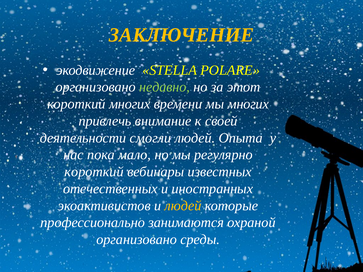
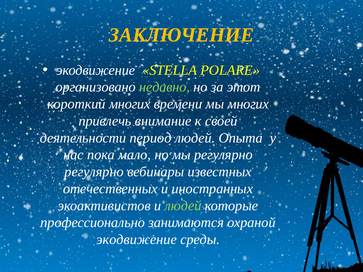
смогли: смогли -> период
короткий at (94, 172): короткий -> регулярно
людей at (183, 206) colour: yellow -> light green
организовано at (137, 240): организовано -> экодвижение
